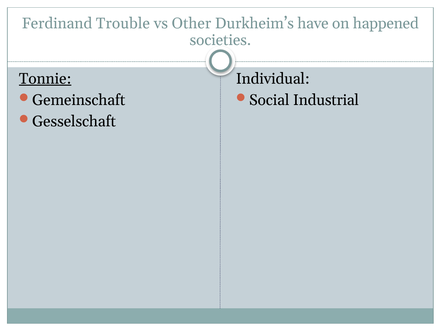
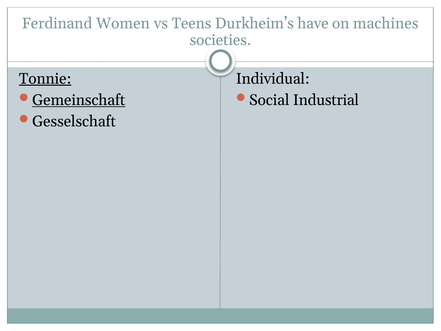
Trouble: Trouble -> Women
Other: Other -> Teens
happened: happened -> machines
Gemeinschaft underline: none -> present
